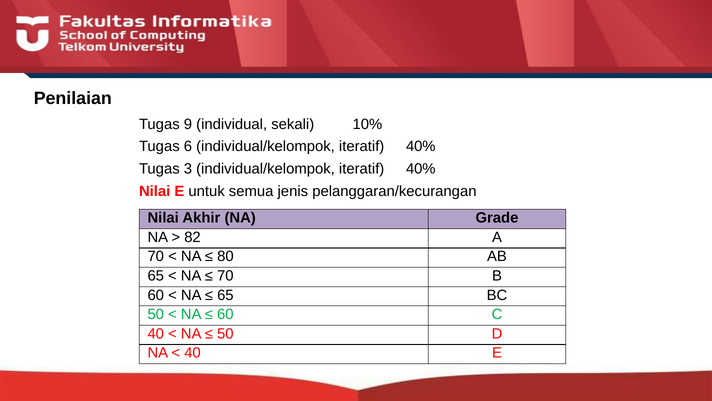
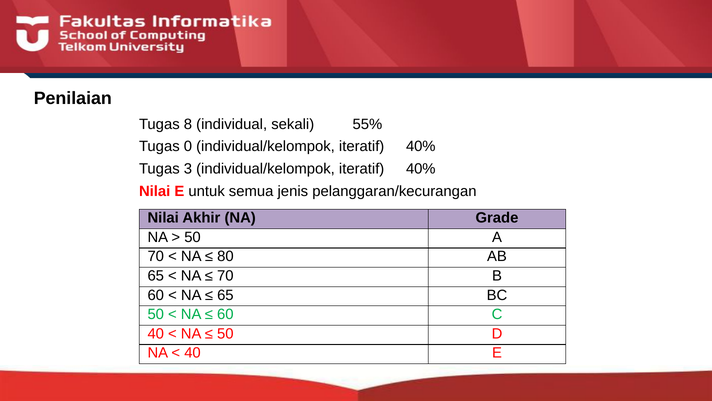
9: 9 -> 8
10%: 10% -> 55%
6: 6 -> 0
82 at (192, 237): 82 -> 50
